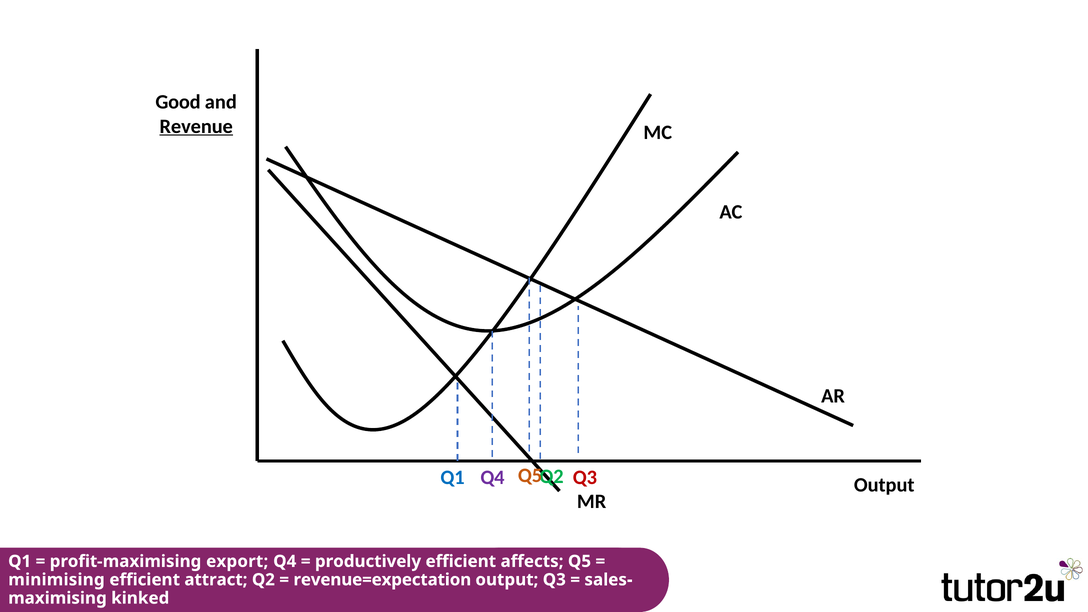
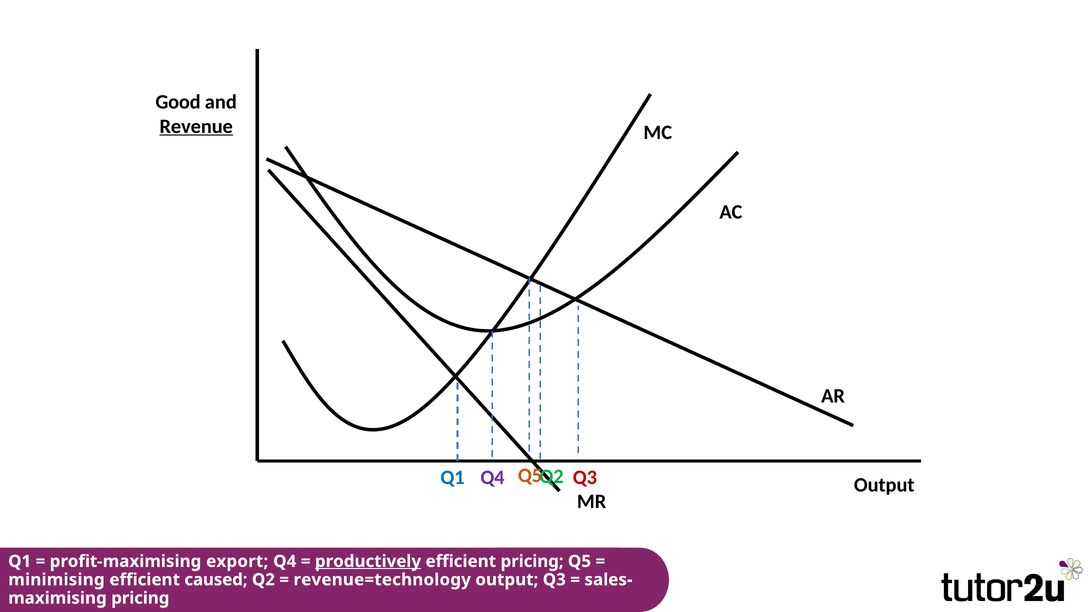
productively underline: none -> present
efficient affects: affects -> pricing
attract: attract -> caused
revenue=expectation: revenue=expectation -> revenue=technology
kinked at (140, 598): kinked -> pricing
